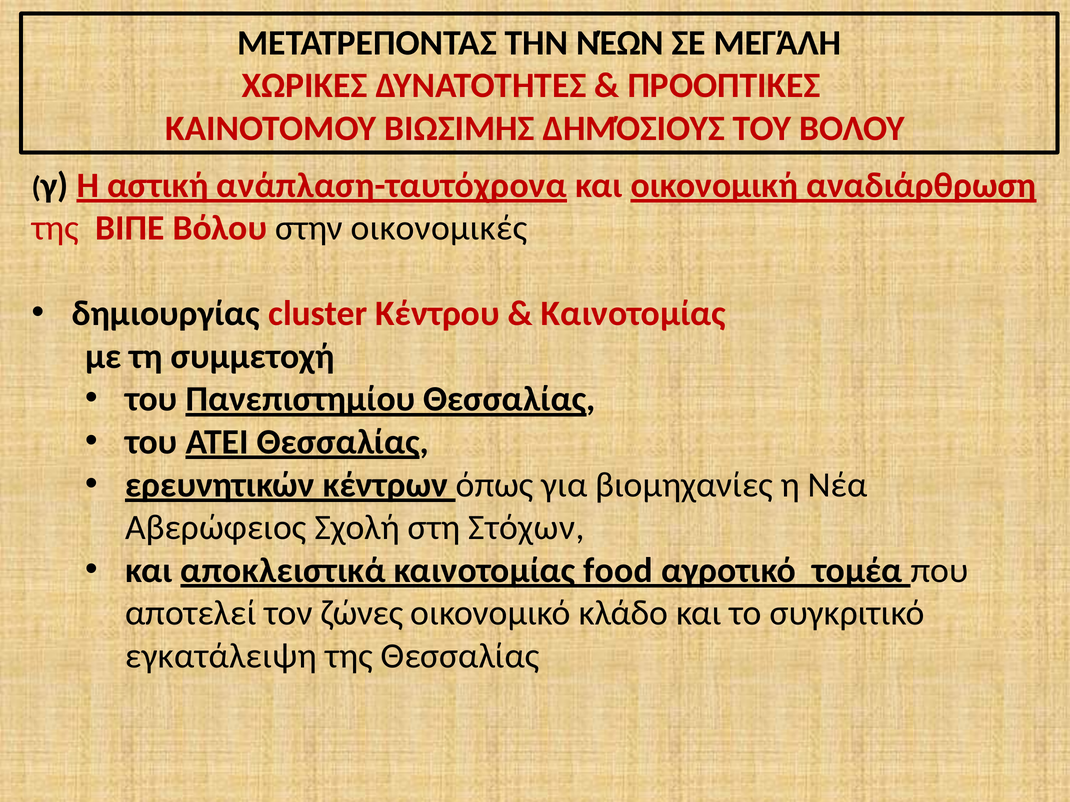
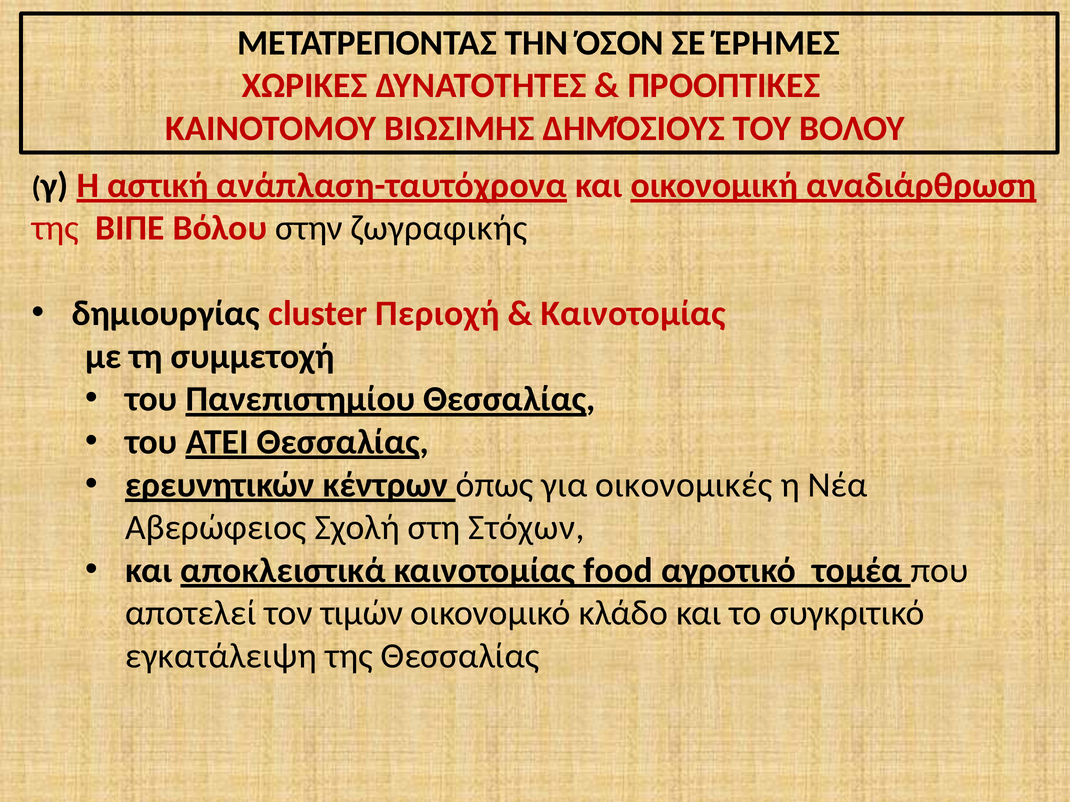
ΝΈΩΝ: ΝΈΩΝ -> ΌΣΟΝ
ΜΕΓΆΛΗ: ΜΕΓΆΛΗ -> ΈΡΗΜΕΣ
οικονομικές: οικονομικές -> ζωγραφικής
Κέντρου: Κέντρου -> Περιοχή
βιομηχανίες: βιομηχανίες -> οικονομικές
ζώνες: ζώνες -> τιμών
